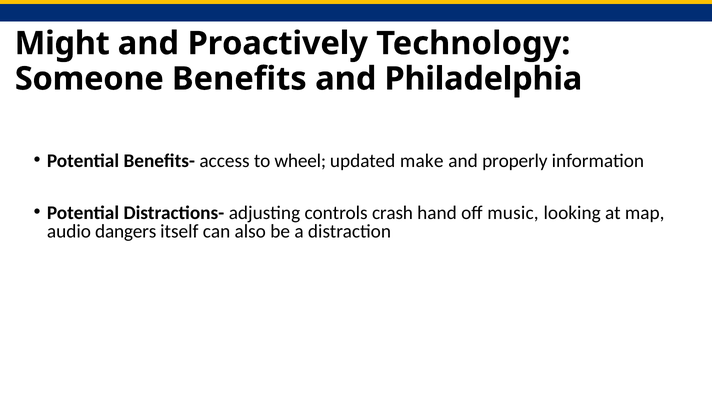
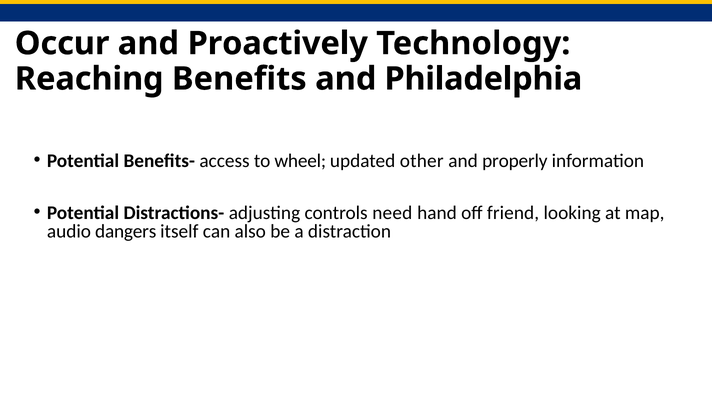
Might: Might -> Occur
Someone: Someone -> Reaching
make: make -> other
crash: crash -> need
music: music -> friend
